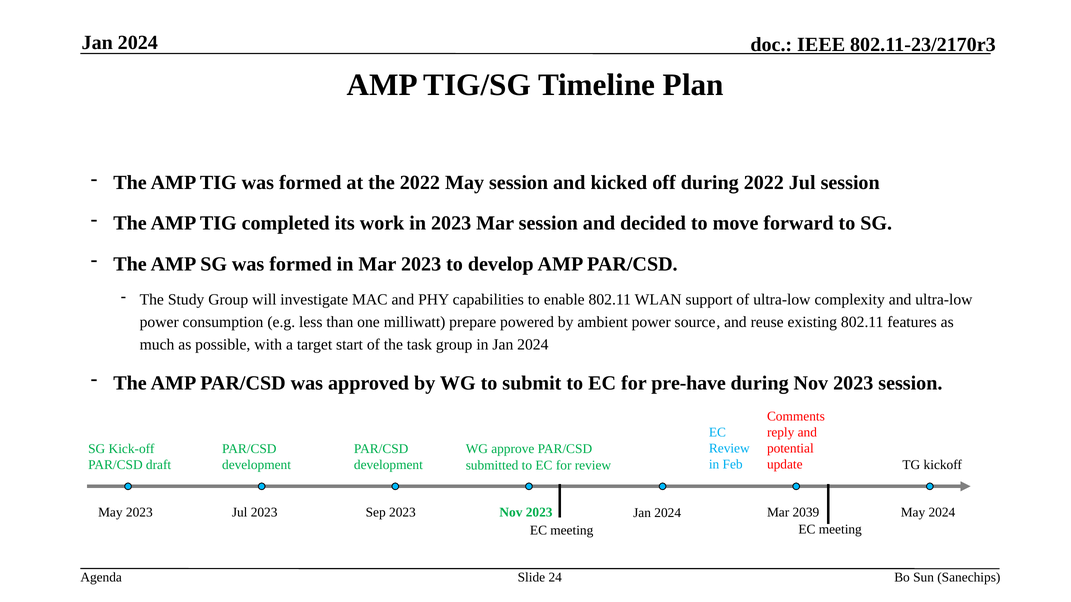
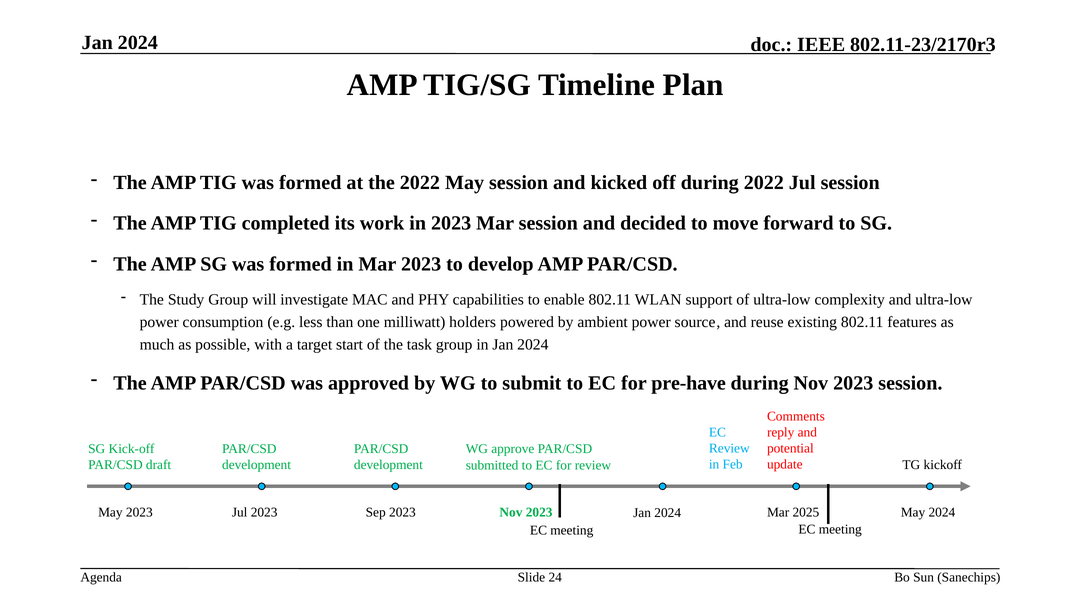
prepare: prepare -> holders
2039: 2039 -> 2025
